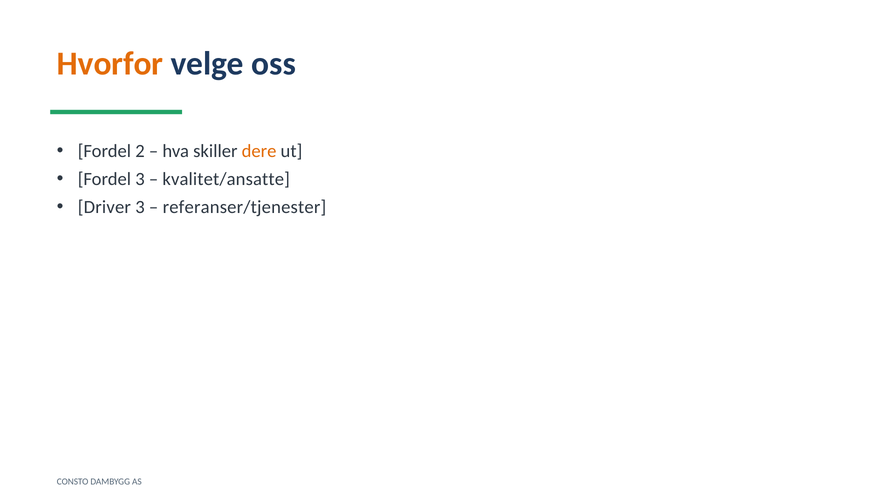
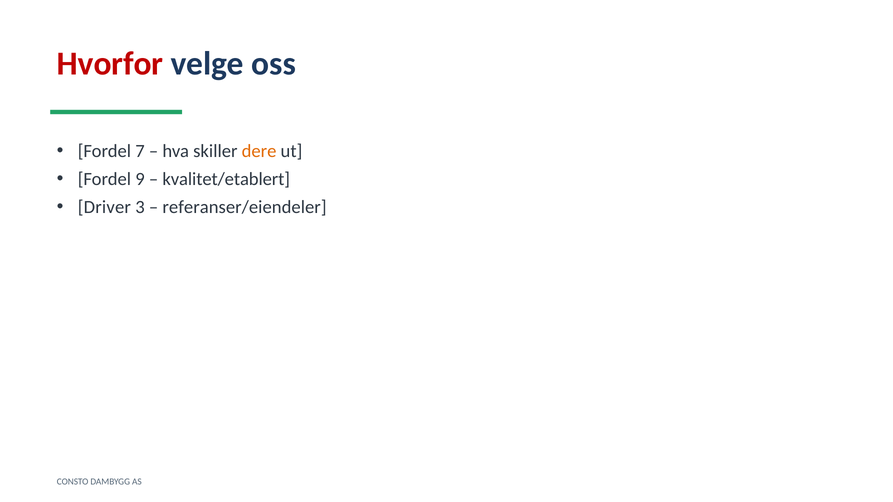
Hvorfor colour: orange -> red
2: 2 -> 7
Fordel 3: 3 -> 9
kvalitet/ansatte: kvalitet/ansatte -> kvalitet/etablert
referanser/tjenester: referanser/tjenester -> referanser/eiendeler
